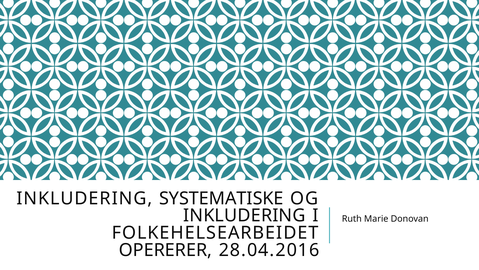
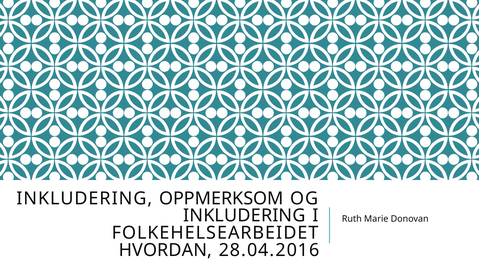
SYSTEMATISKE: SYSTEMATISKE -> OPPMERKSOM
OPERERER: OPERERER -> HVORDAN
